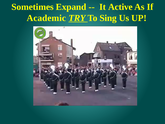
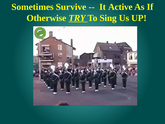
Expand: Expand -> Survive
Academic: Academic -> Otherwise
